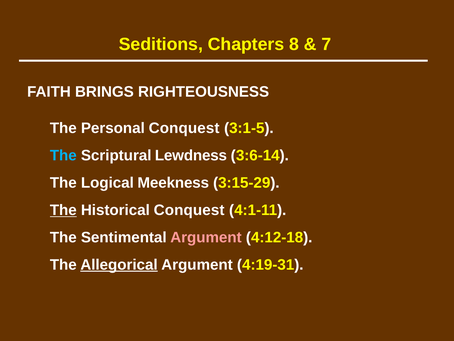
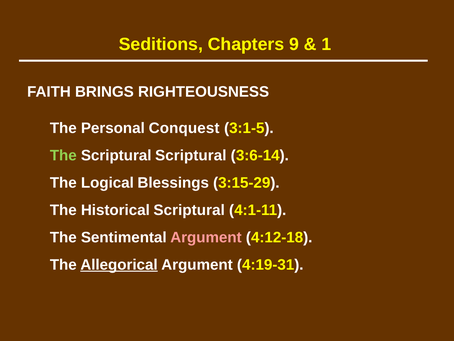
8: 8 -> 9
7: 7 -> 1
The at (63, 155) colour: light blue -> light green
Scriptural Lewdness: Lewdness -> Scriptural
Meekness: Meekness -> Blessings
The at (63, 210) underline: present -> none
Historical Conquest: Conquest -> Scriptural
